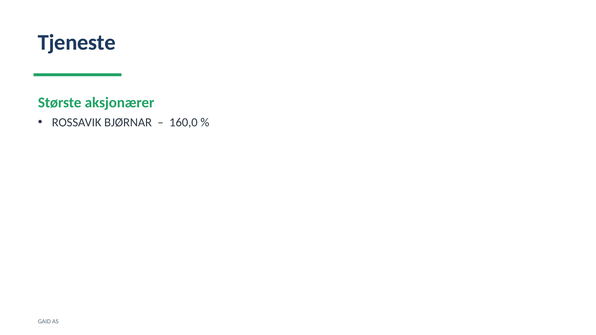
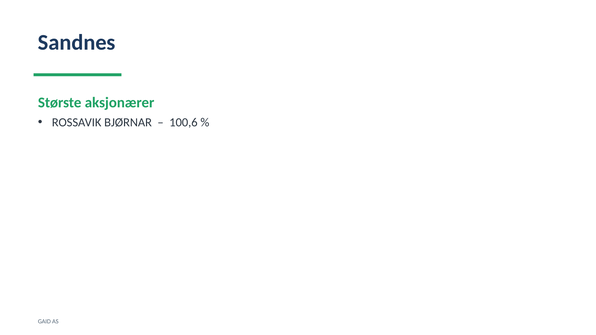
Tjeneste: Tjeneste -> Sandnes
160,0: 160,0 -> 100,6
